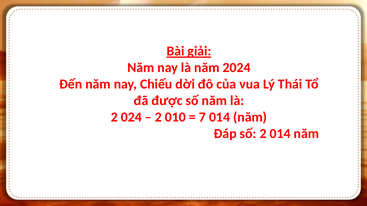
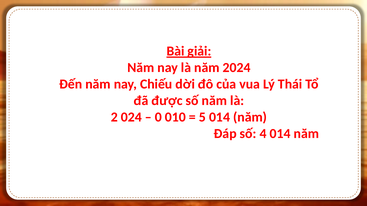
2 at (158, 117): 2 -> 0
7: 7 -> 5
số 2: 2 -> 4
